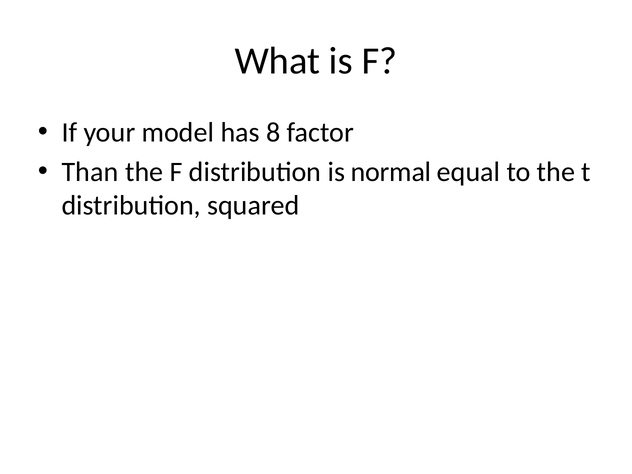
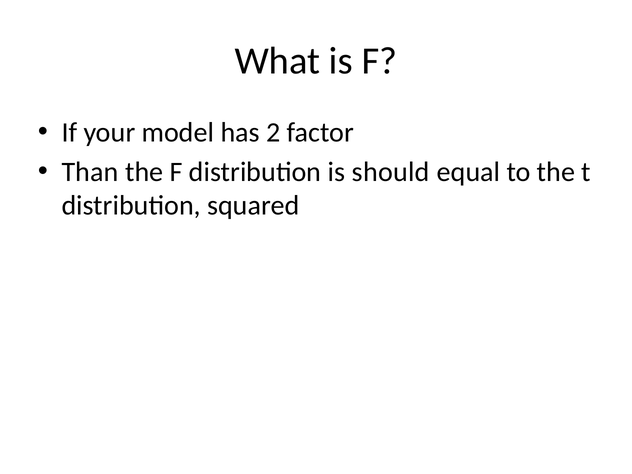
8: 8 -> 2
normal: normal -> should
